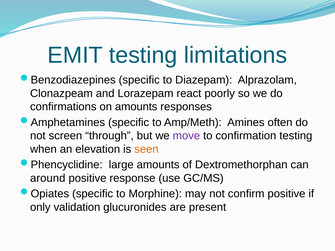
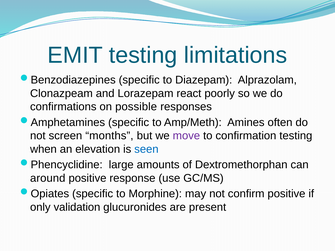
on amounts: amounts -> possible
through: through -> months
seen colour: orange -> blue
